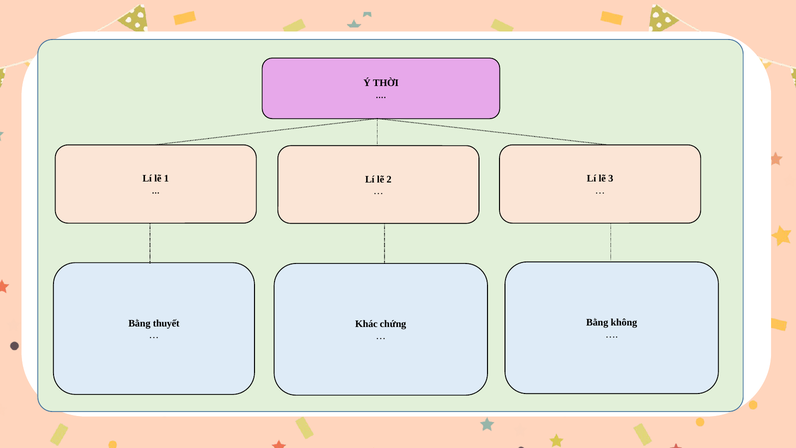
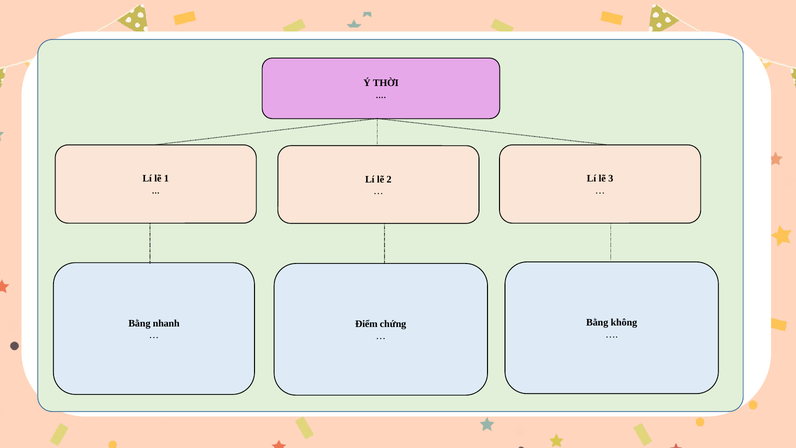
thuyết: thuyết -> nhanh
Khác: Khác -> Điểm
